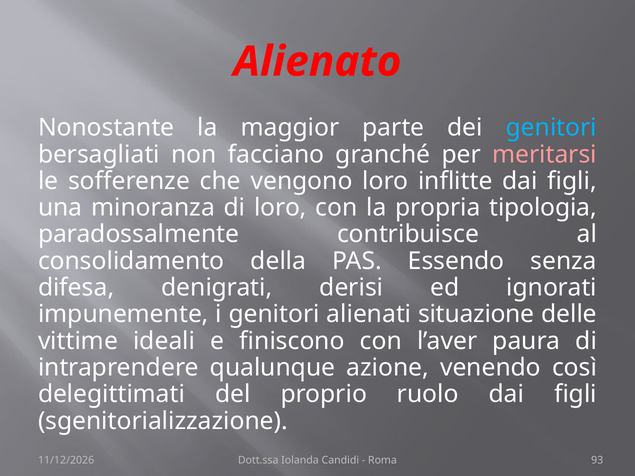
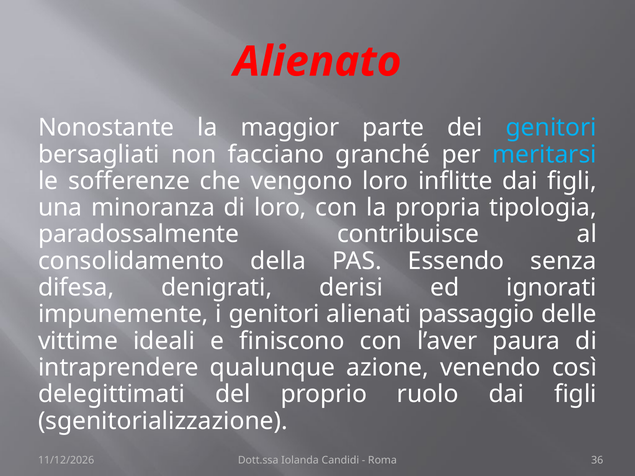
meritarsi colour: pink -> light blue
situazione: situazione -> passaggio
93: 93 -> 36
